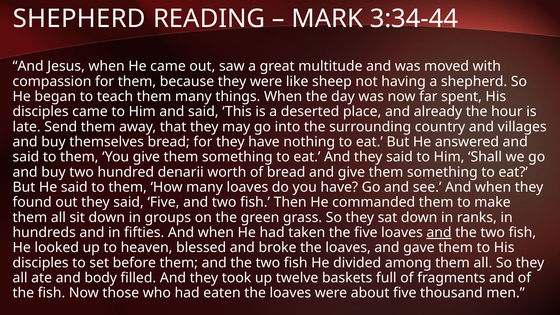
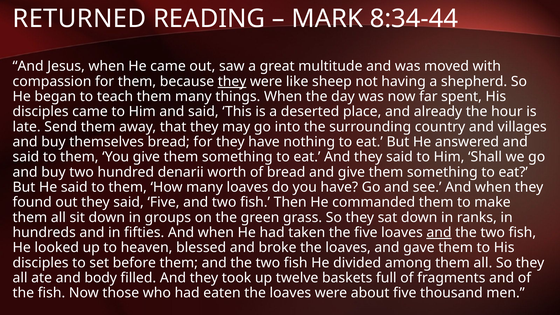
SHEPHERD at (79, 19): SHEPHERD -> RETURNED
3:34-44: 3:34-44 -> 8:34-44
they at (232, 81) underline: none -> present
